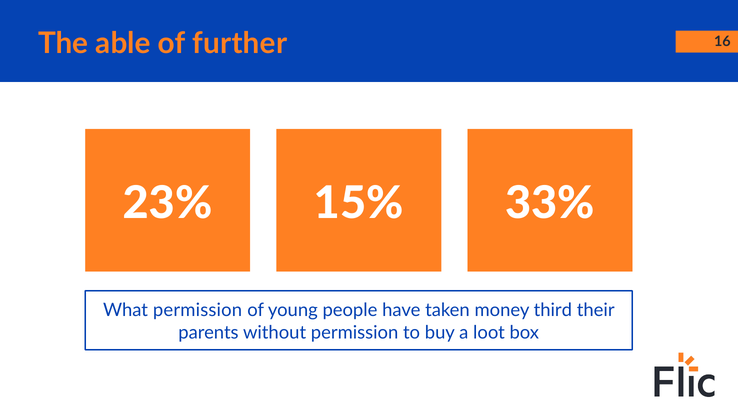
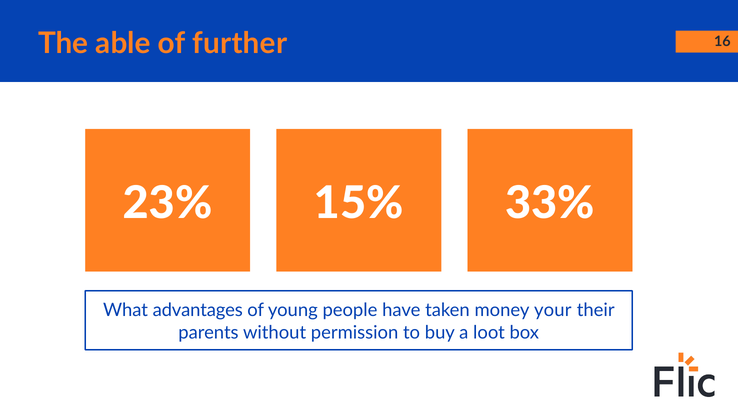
What permission: permission -> advantages
third: third -> your
